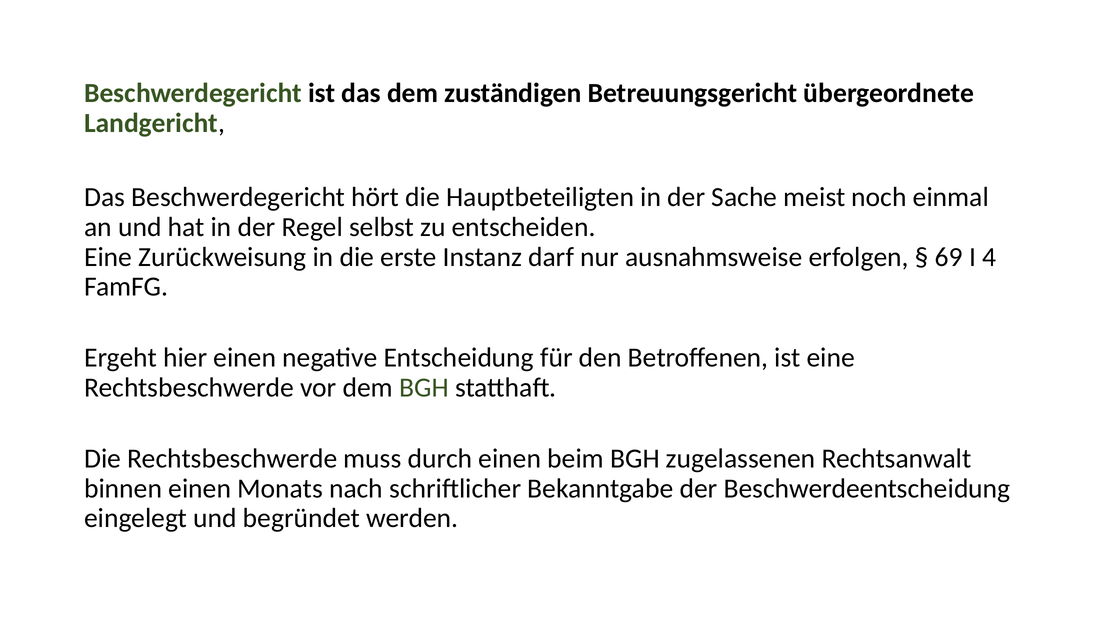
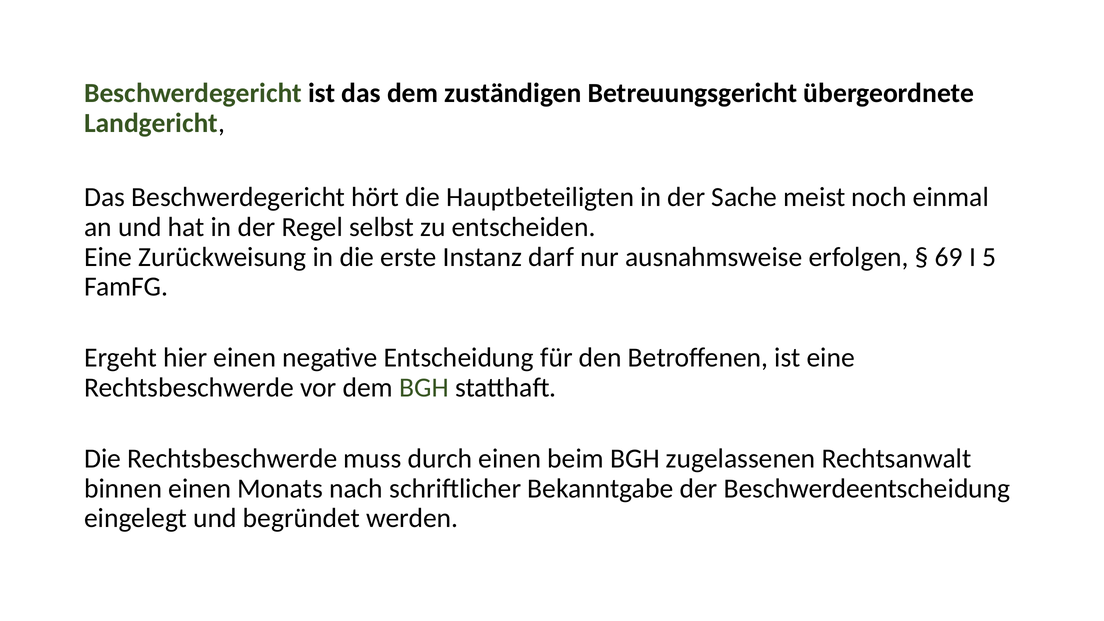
4: 4 -> 5
